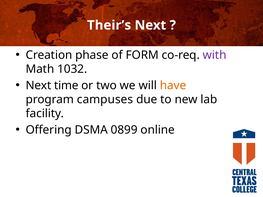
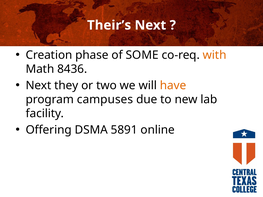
FORM: FORM -> SOME
with colour: purple -> orange
1032: 1032 -> 8436
time: time -> they
0899: 0899 -> 5891
